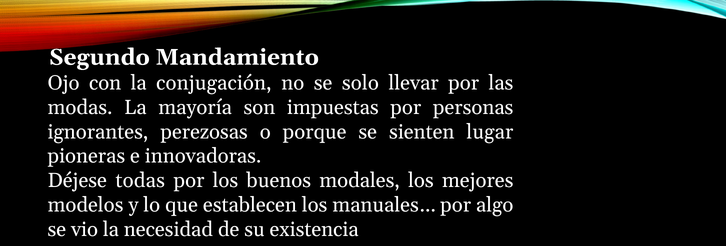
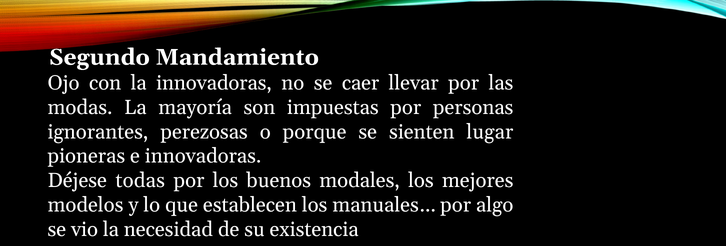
la conjugación: conjugación -> innovadoras
solo: solo -> caer
